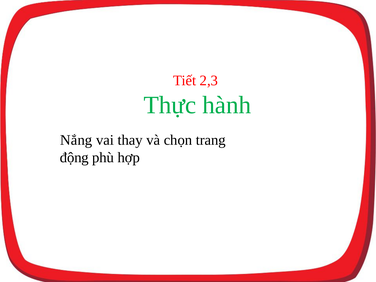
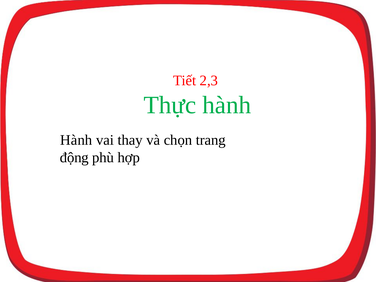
Nắng at (76, 140): Nắng -> Hành
